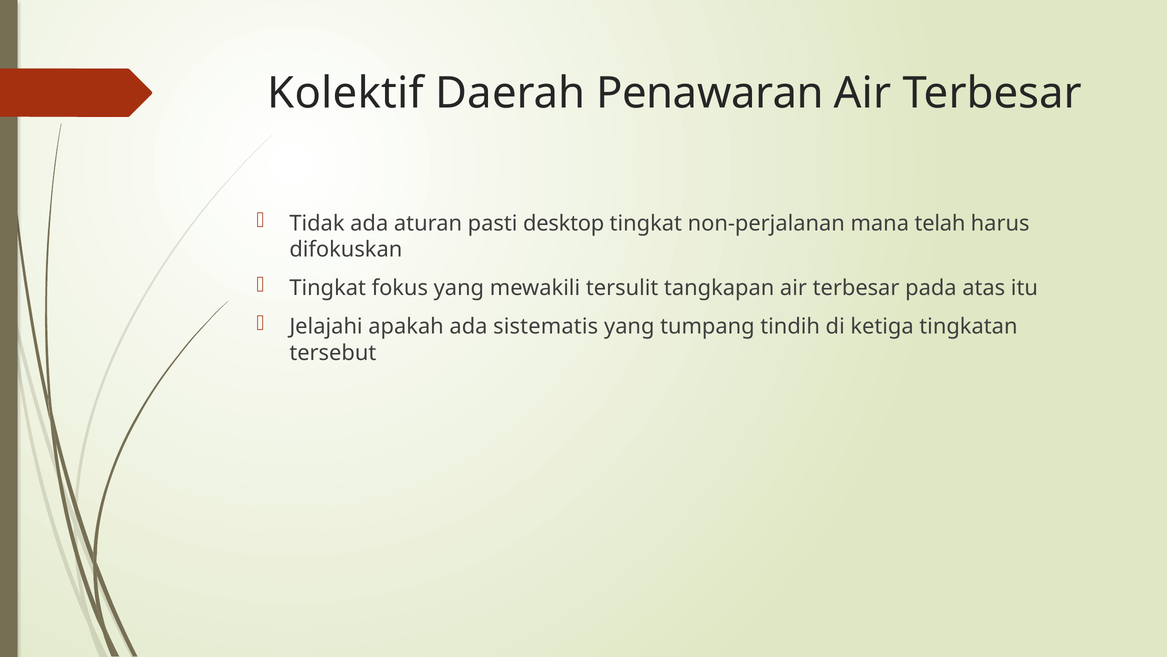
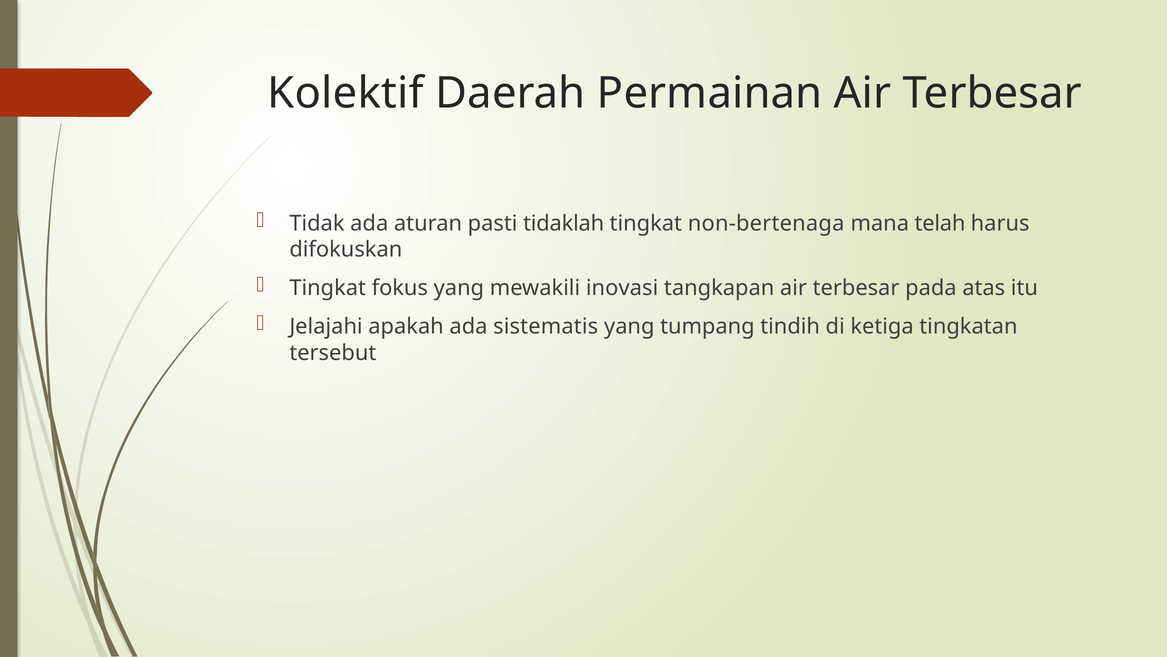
Penawaran: Penawaran -> Permainan
desktop: desktop -> tidaklah
non-perjalanan: non-perjalanan -> non-bertenaga
tersulit: tersulit -> inovasi
